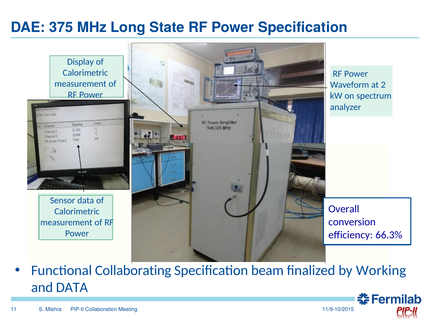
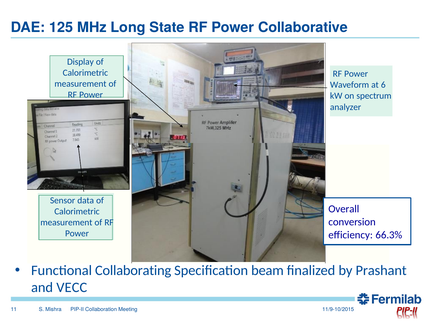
375: 375 -> 125
Power Specification: Specification -> Collaborative
2: 2 -> 6
Working: Working -> Prashant
and DATA: DATA -> VECC
